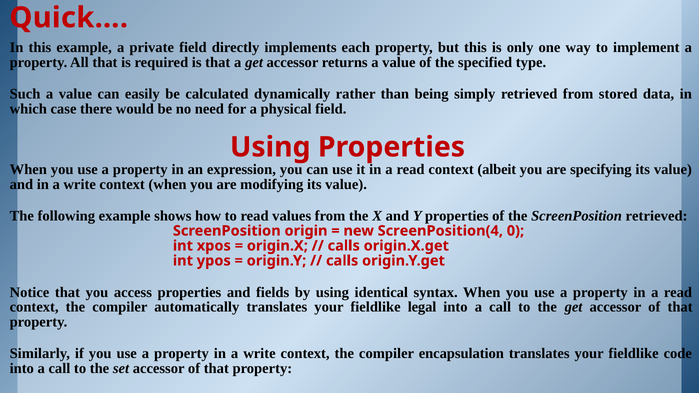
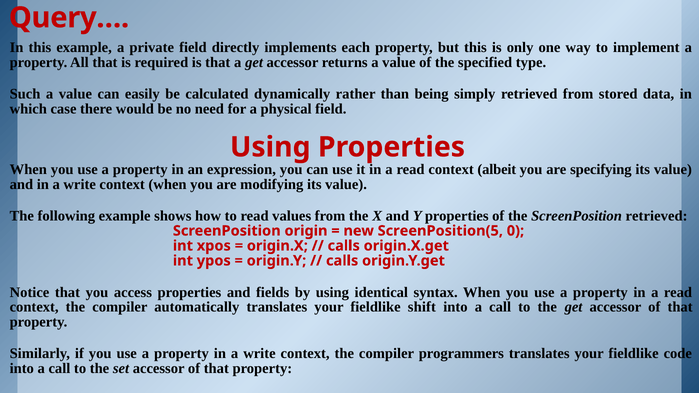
Quick…: Quick… -> Query…
ScreenPosition(4: ScreenPosition(4 -> ScreenPosition(5
legal: legal -> shift
encapsulation: encapsulation -> programmers
